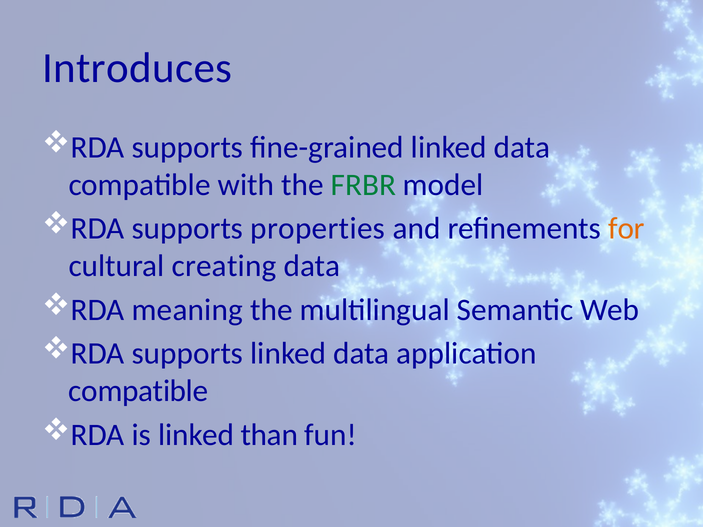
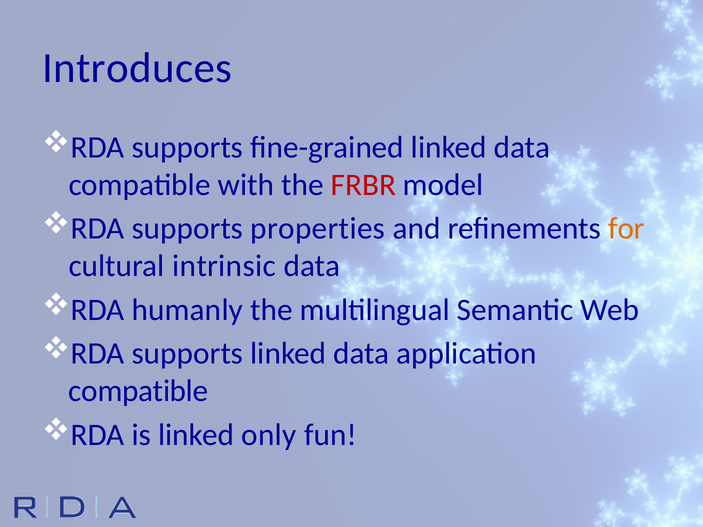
FRBR colour: green -> red
creating: creating -> intrinsic
meaning: meaning -> humanly
than: than -> only
